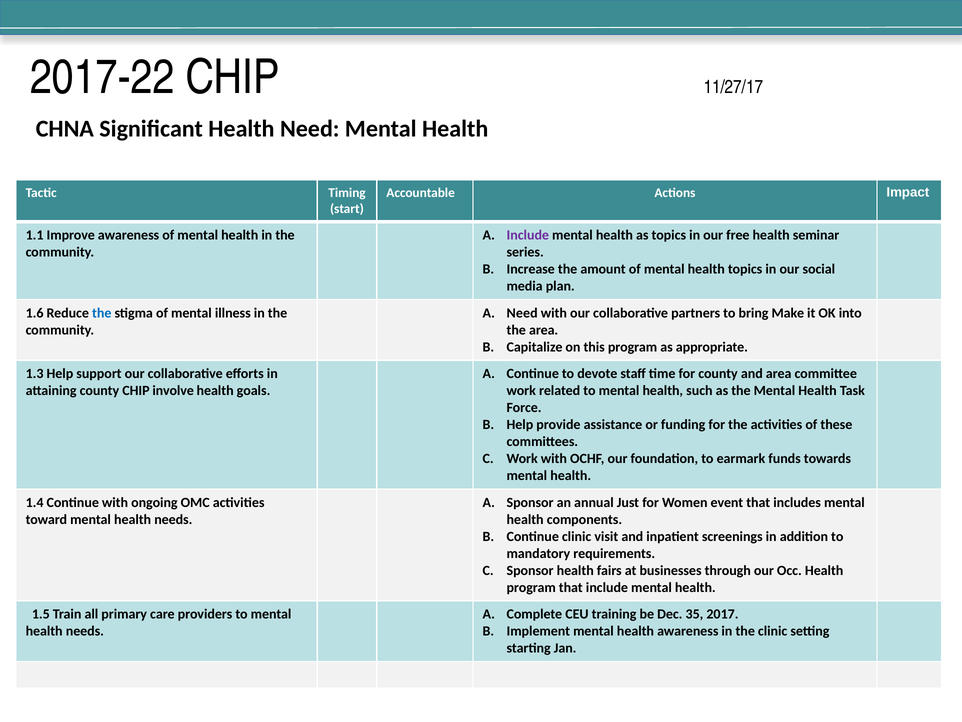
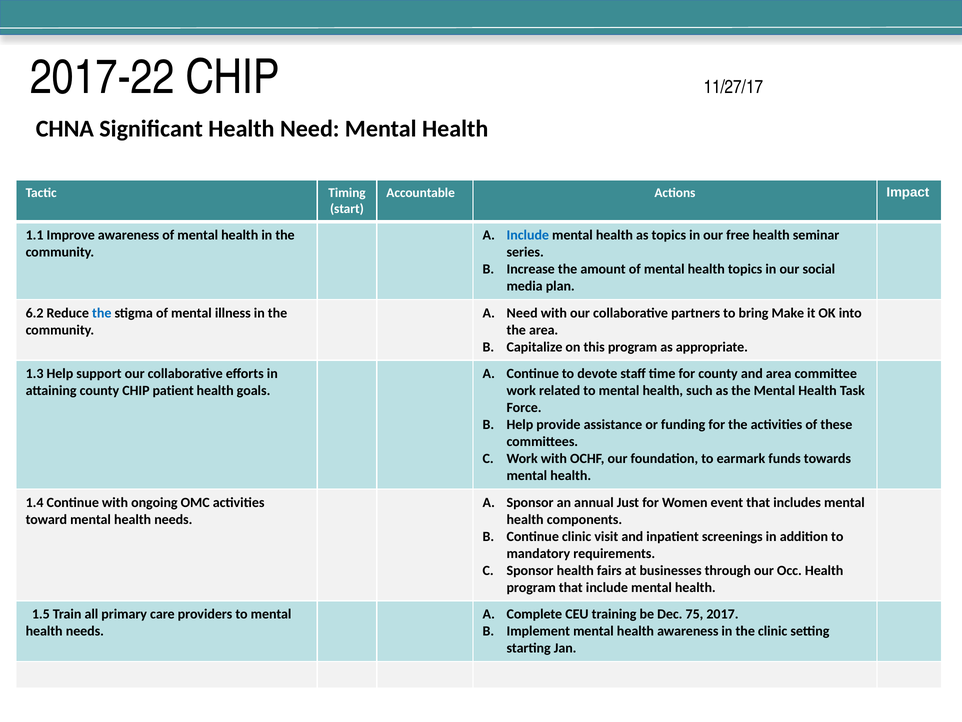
Include at (528, 235) colour: purple -> blue
1.6: 1.6 -> 6.2
involve: involve -> patient
35: 35 -> 75
